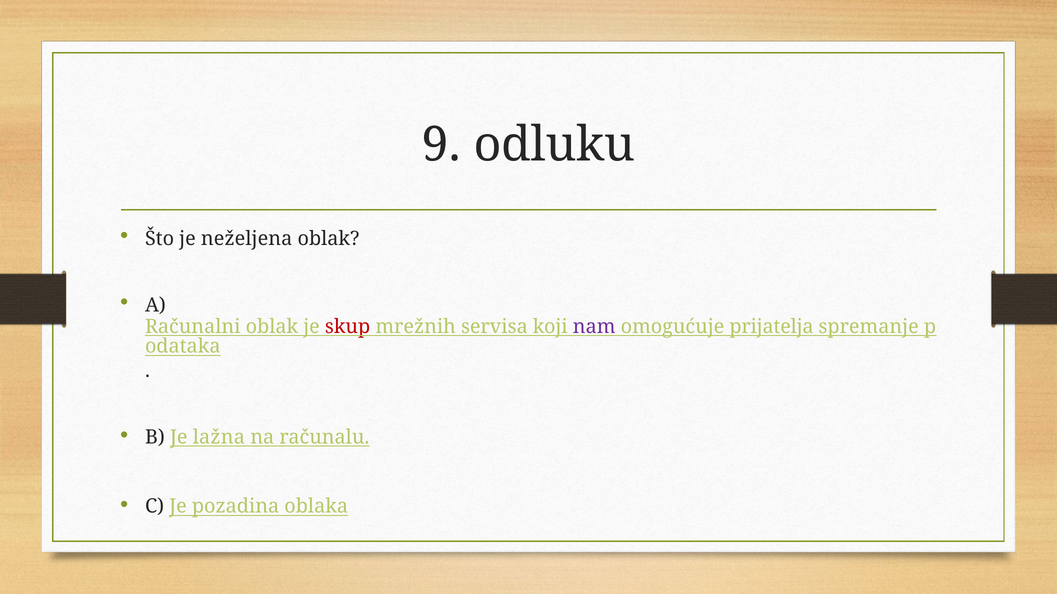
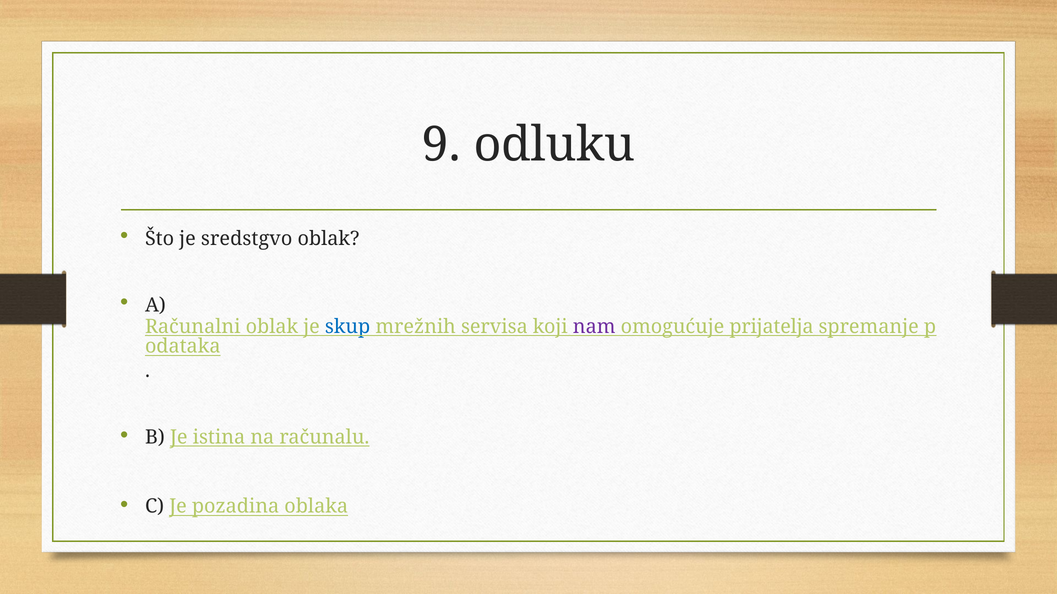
neželjena: neželjena -> sredstgvo
skup colour: red -> blue
lažna: lažna -> istina
